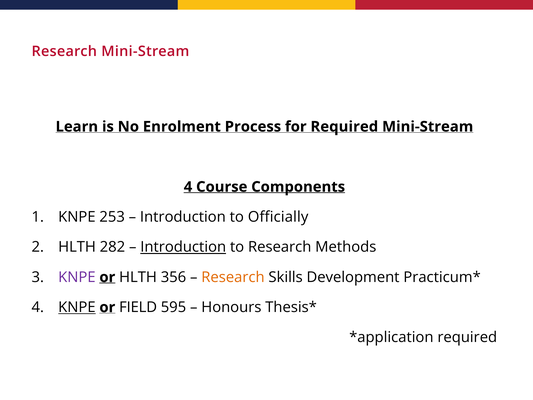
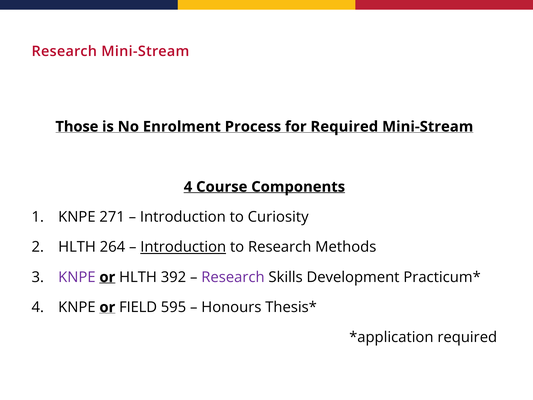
Learn: Learn -> Those
253: 253 -> 271
Officially: Officially -> Curiosity
282: 282 -> 264
356: 356 -> 392
Research at (233, 277) colour: orange -> purple
KNPE at (77, 307) underline: present -> none
